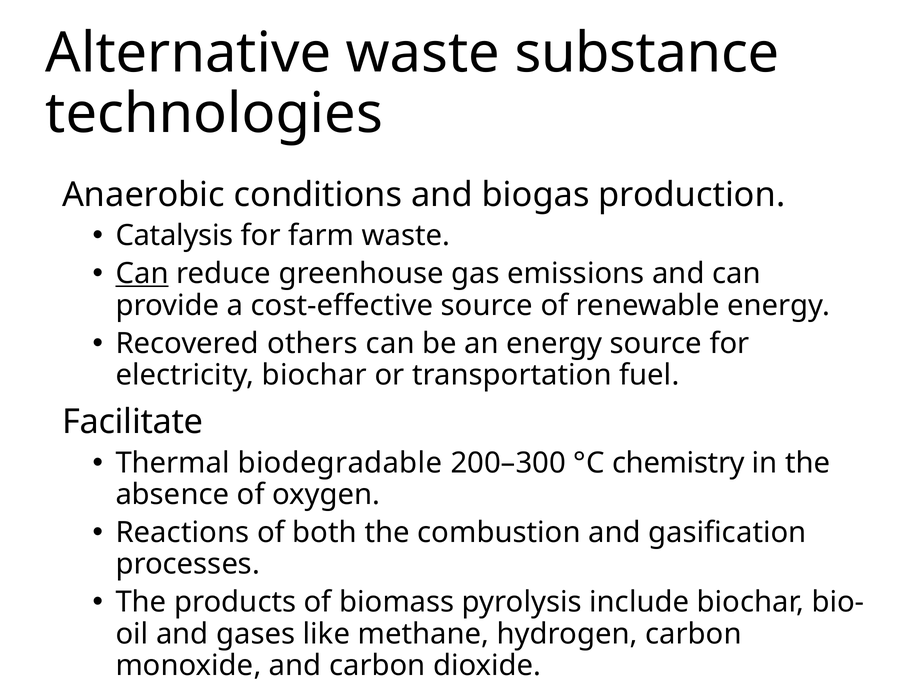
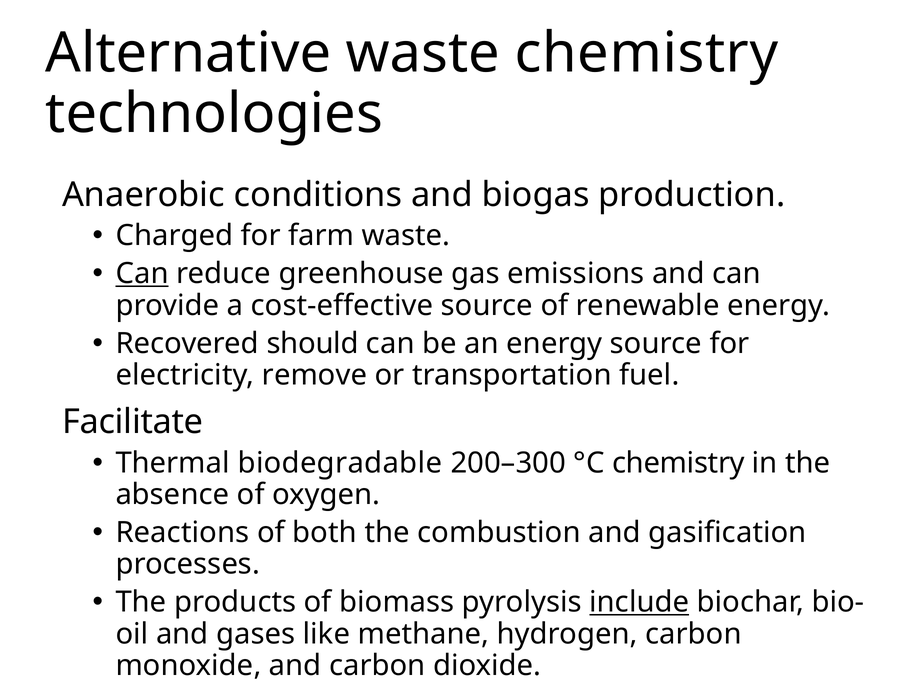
waste substance: substance -> chemistry
Catalysis: Catalysis -> Charged
others: others -> should
electricity biochar: biochar -> remove
include underline: none -> present
